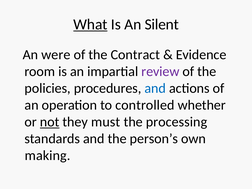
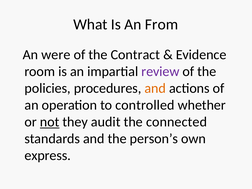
What underline: present -> none
Silent: Silent -> From
and at (155, 88) colour: blue -> orange
must: must -> audit
processing: processing -> connected
making: making -> express
